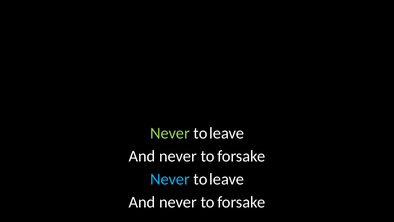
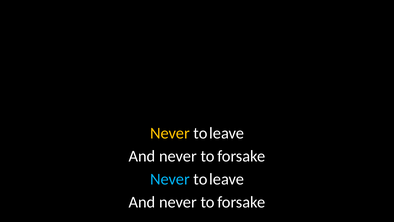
Never at (170, 133) colour: light green -> yellow
